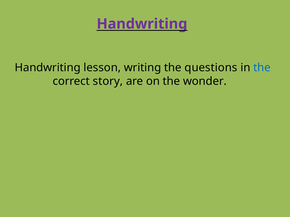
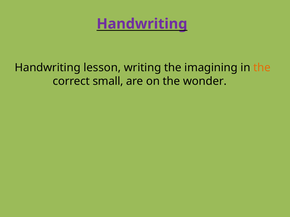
questions: questions -> imagining
the at (262, 68) colour: blue -> orange
story: story -> small
